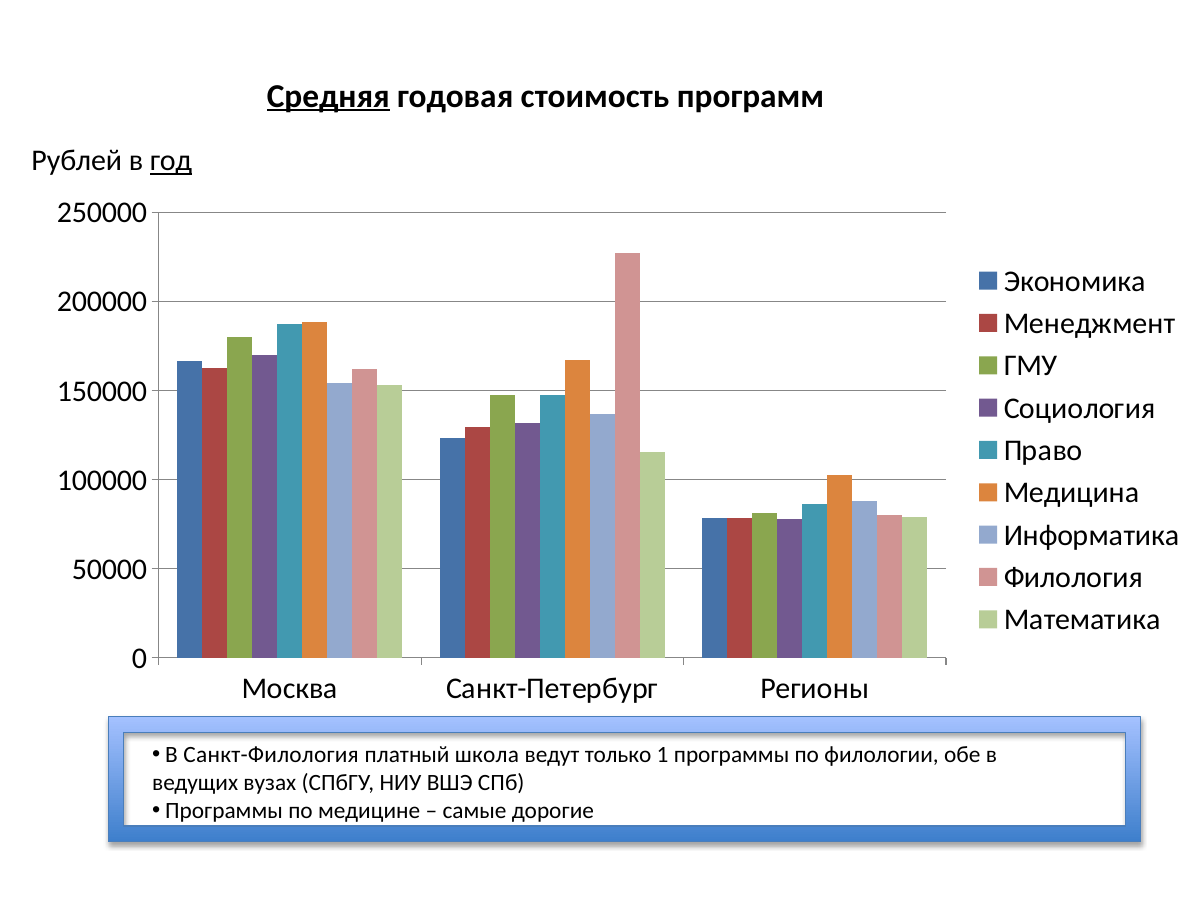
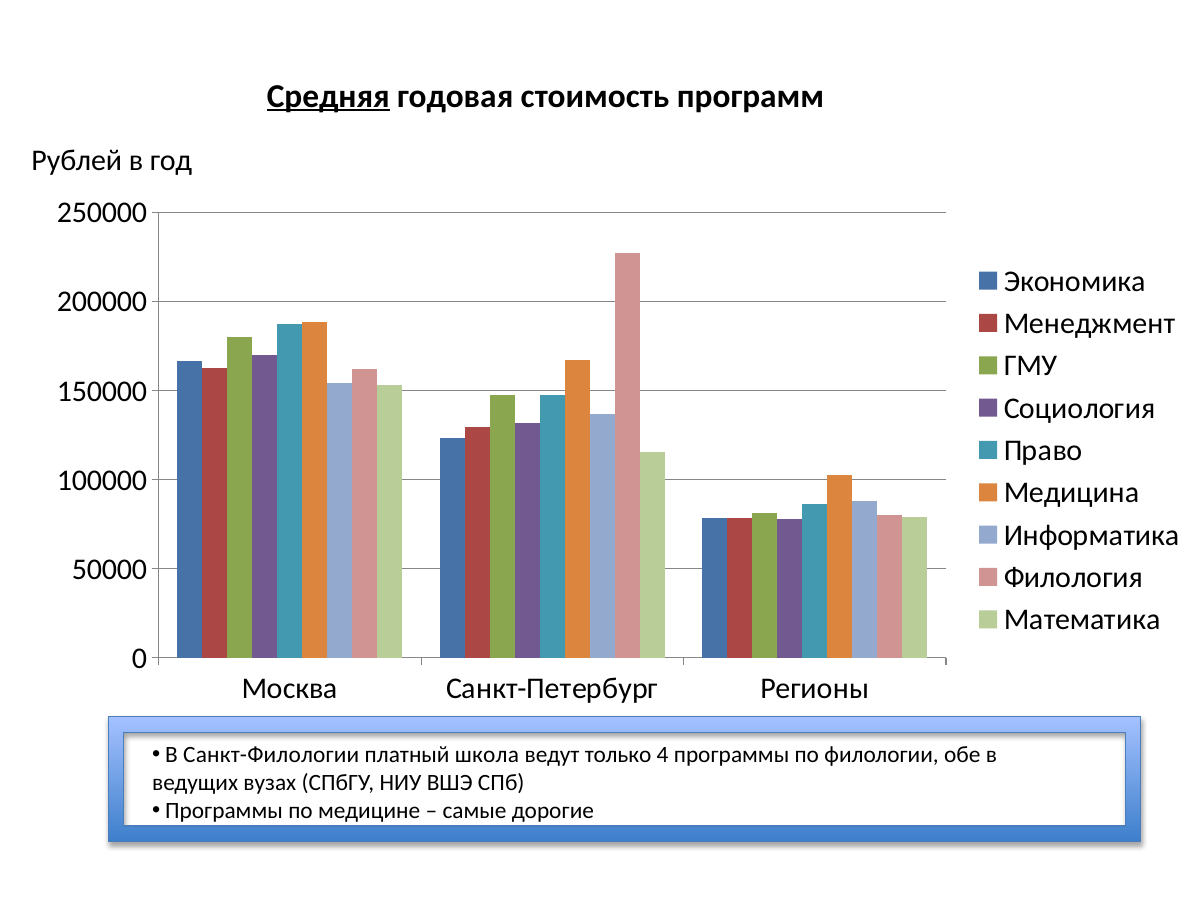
год underline: present -> none
Санкт-Филология: Санкт-Филология -> Санкт-Филологии
1: 1 -> 4
